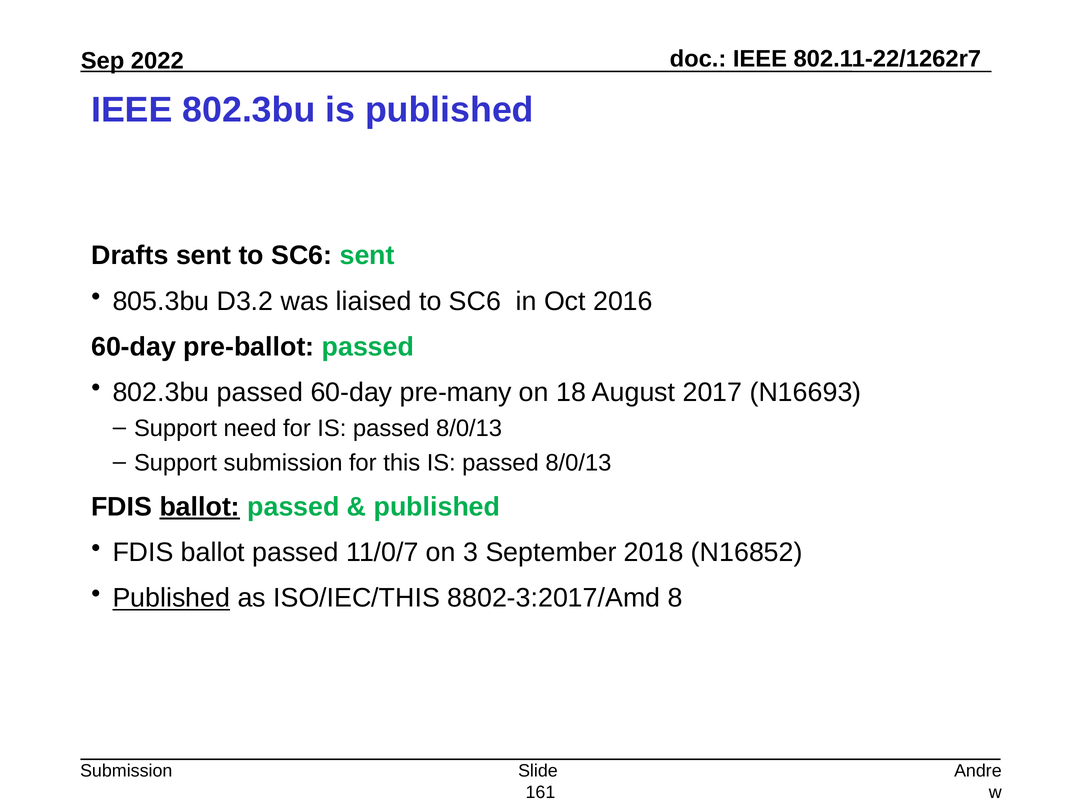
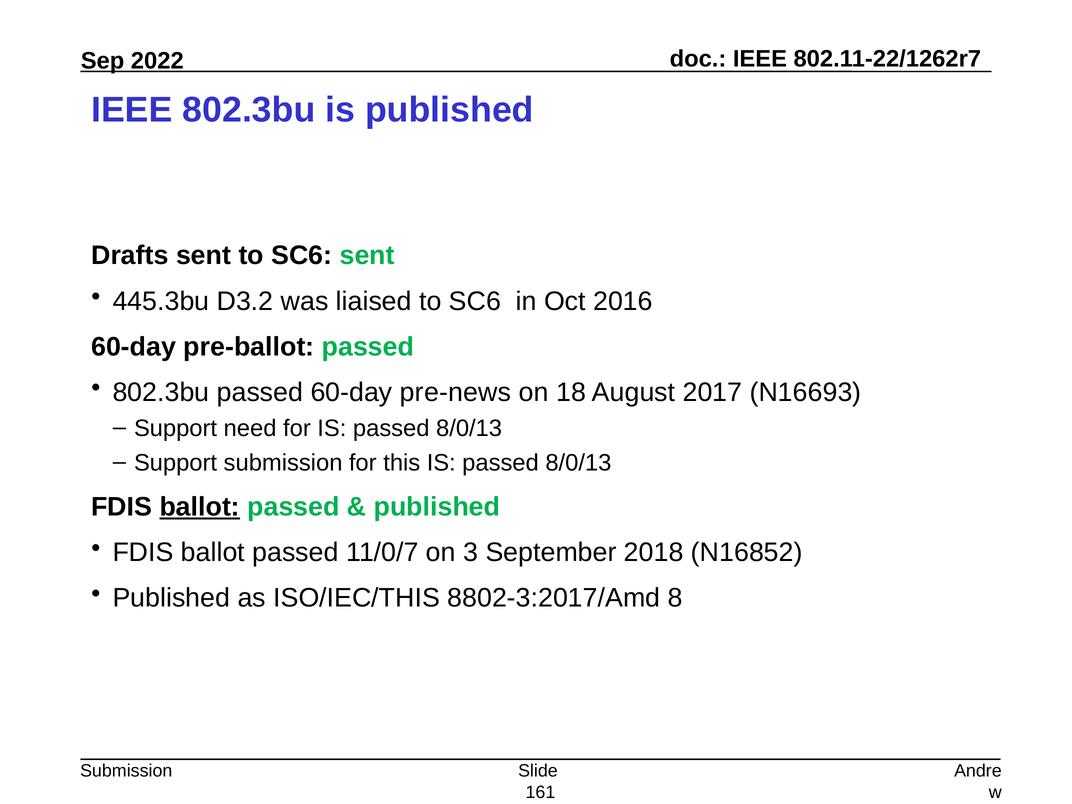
805.3bu: 805.3bu -> 445.3bu
pre-many: pre-many -> pre-news
Published at (171, 598) underline: present -> none
